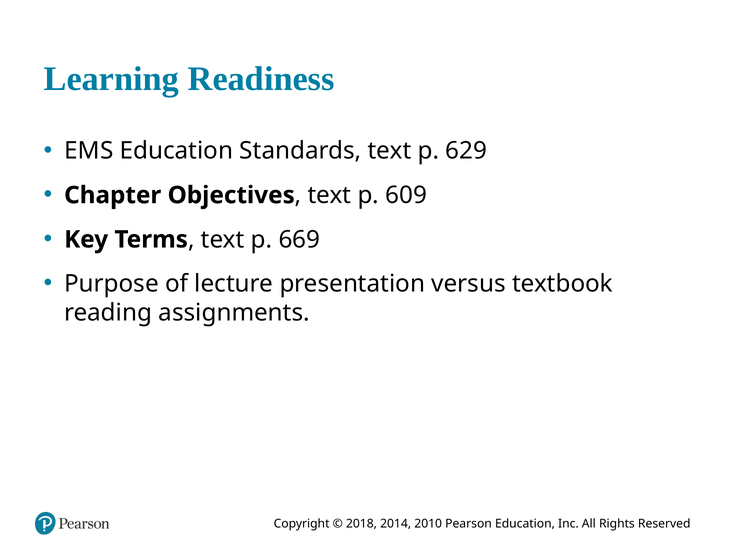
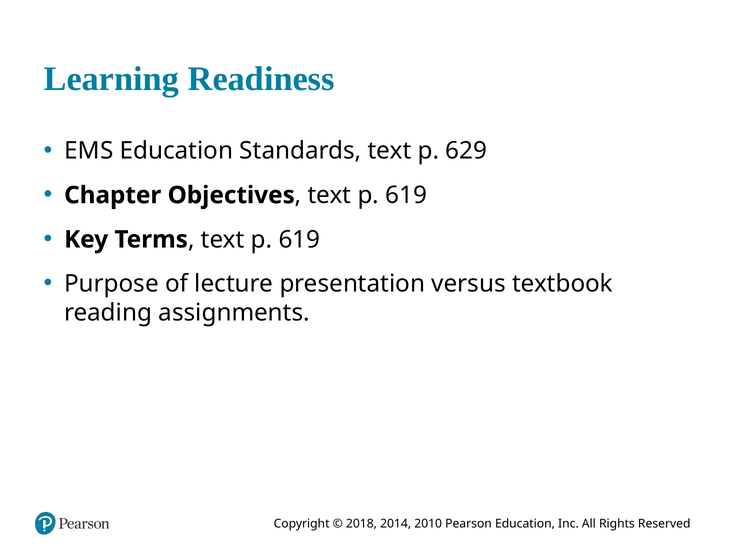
609 at (406, 195): 609 -> 619
669 at (299, 240): 669 -> 619
